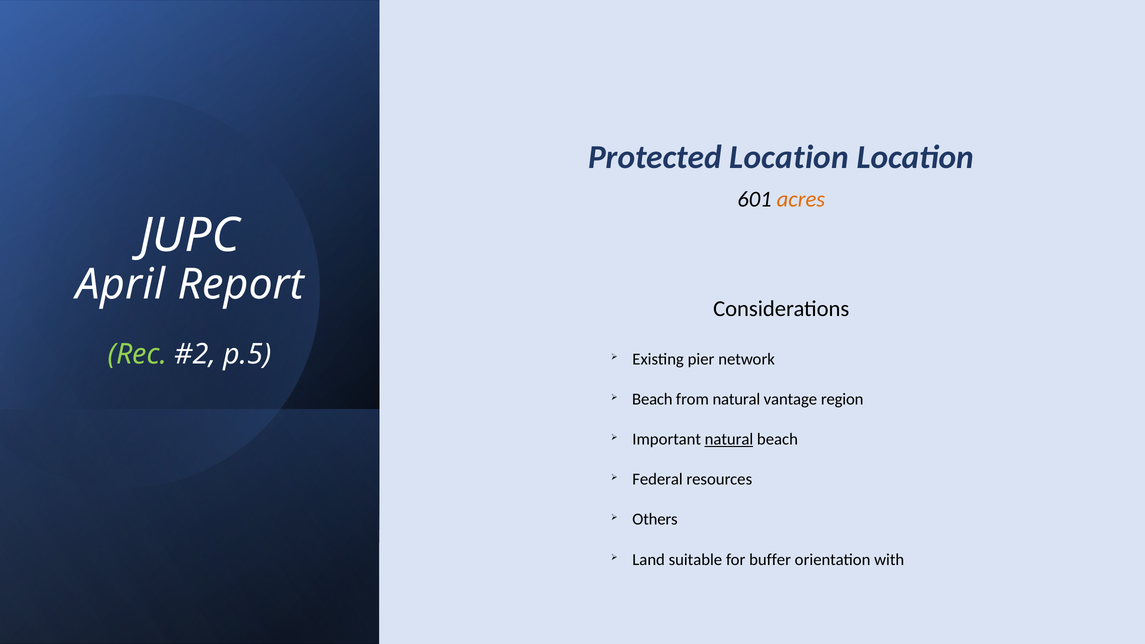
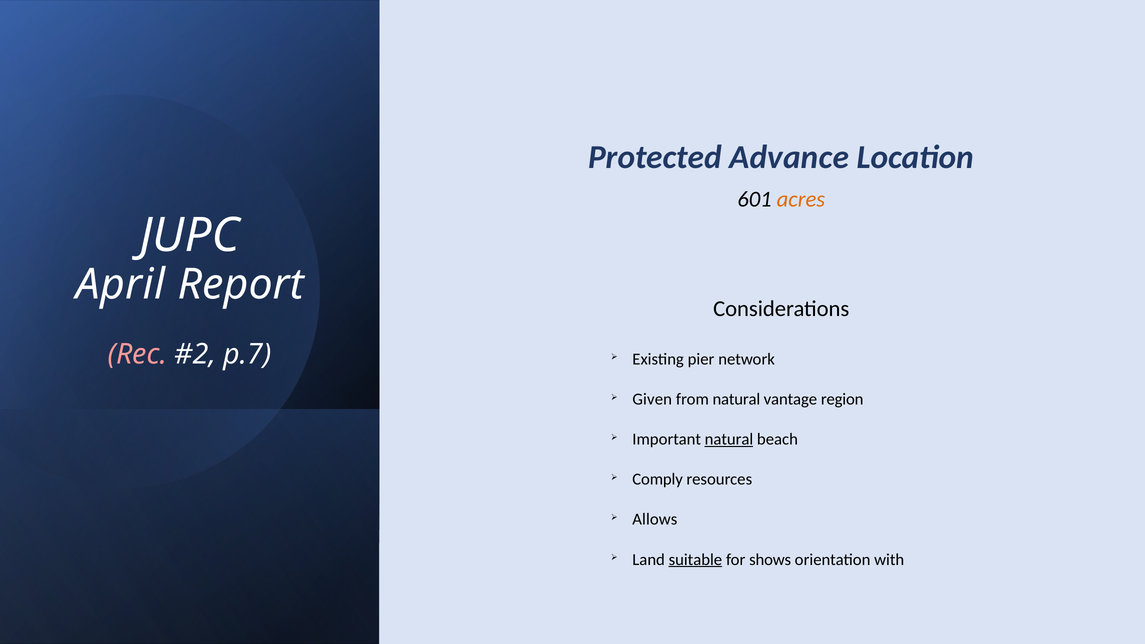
Protected Location: Location -> Advance
Rec colour: light green -> pink
p.5: p.5 -> p.7
Beach at (652, 399): Beach -> Given
Federal: Federal -> Comply
Others: Others -> Allows
suitable underline: none -> present
buffer: buffer -> shows
